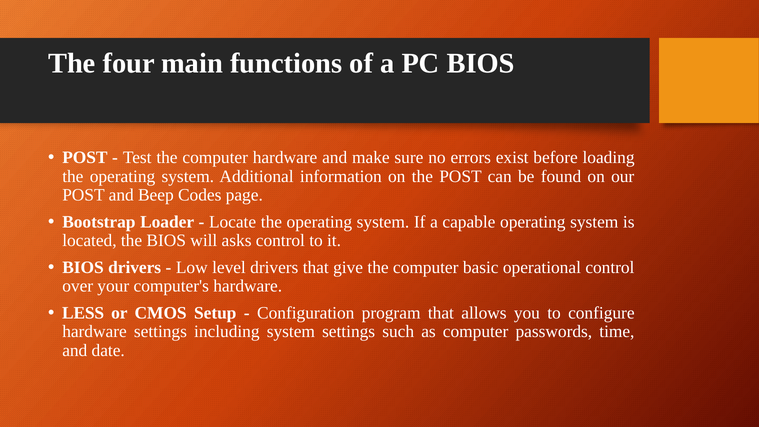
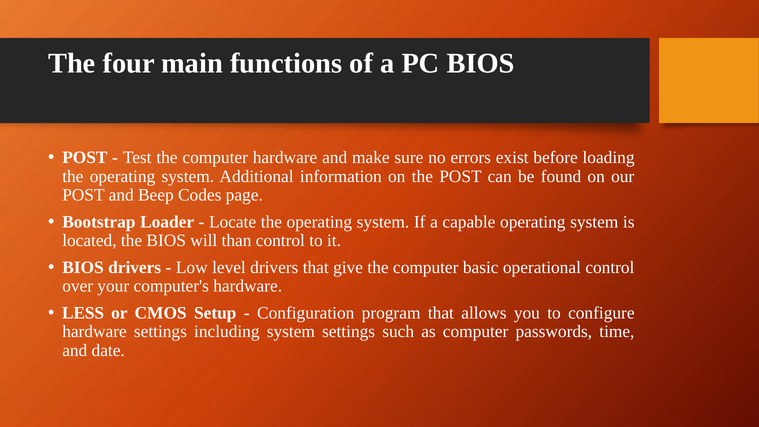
asks: asks -> than
